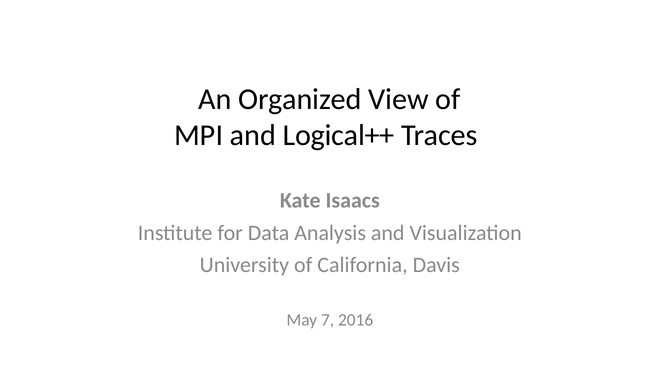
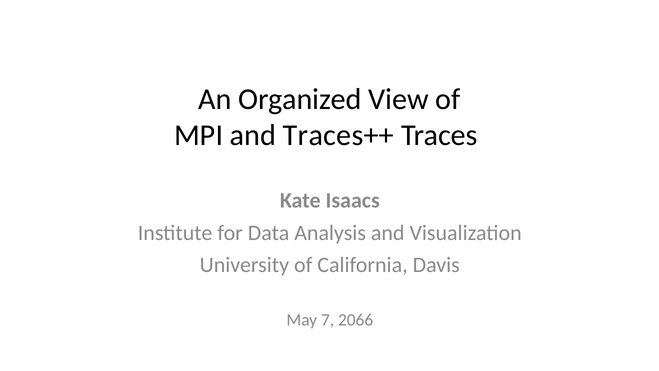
Logical++: Logical++ -> Traces++
2016: 2016 -> 2066
